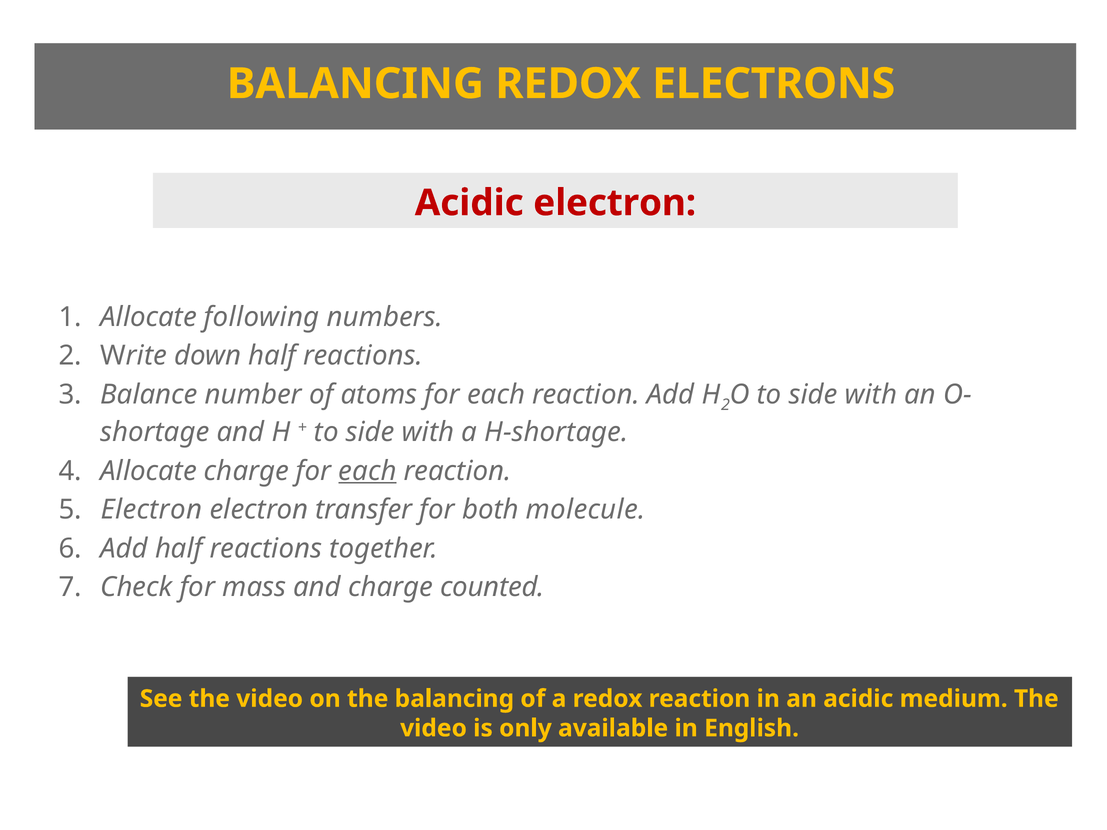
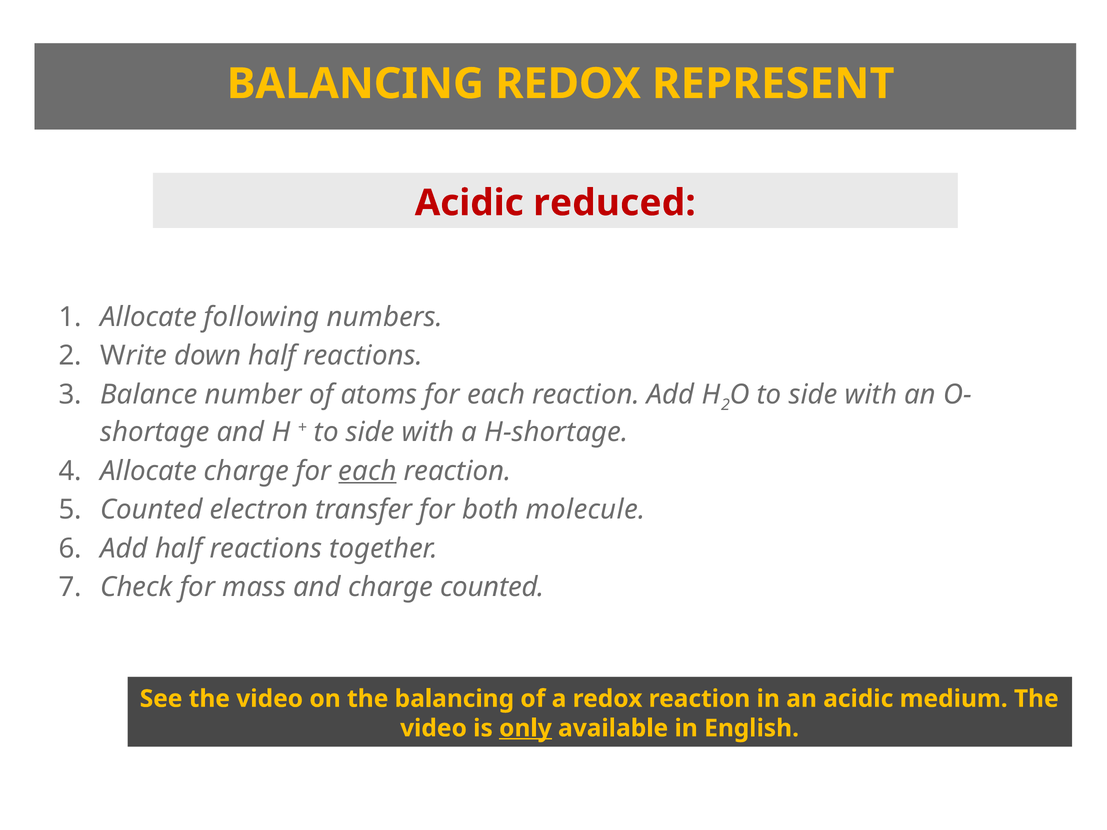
ELECTRONS: ELECTRONS -> REPRESENT
Acidic electron: electron -> reduced
5 Electron: Electron -> Counted
only underline: none -> present
